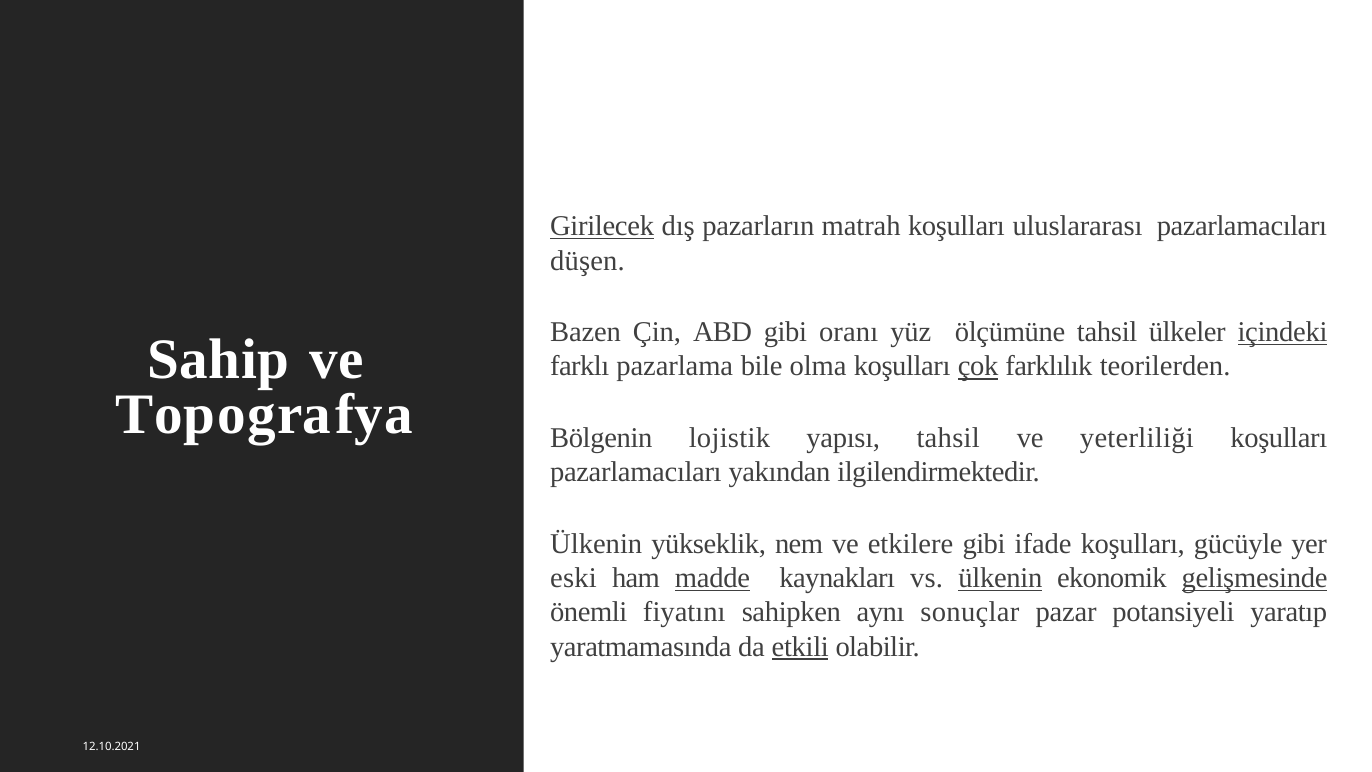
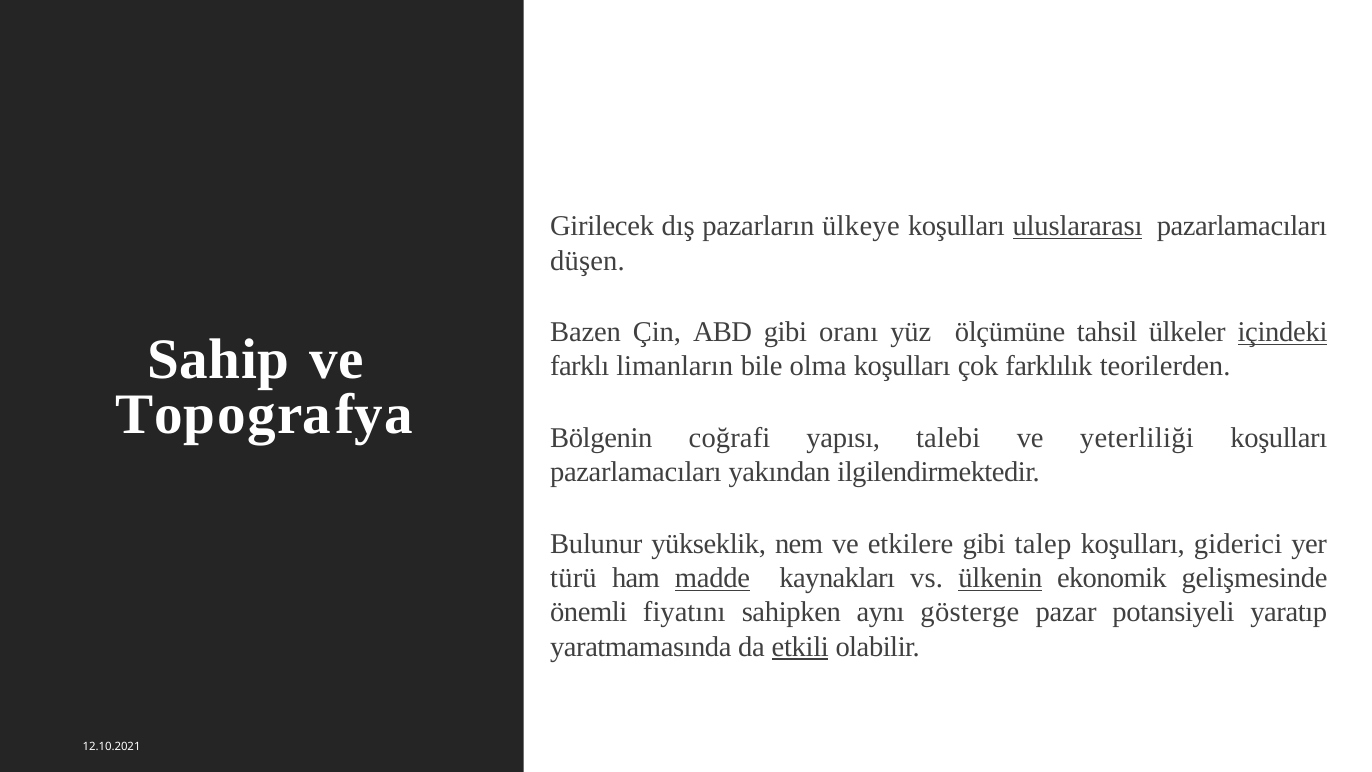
Girilecek underline: present -> none
matrah: matrah -> ülkeye
uluslararası underline: none -> present
pazarlama: pazarlama -> limanların
çok underline: present -> none
lojistik: lojistik -> coğrafi
yapısı tahsil: tahsil -> talebi
Ülkenin at (596, 544): Ülkenin -> Bulunur
ifade: ifade -> talep
gücüyle: gücüyle -> giderici
eski: eski -> türü
gelişmesinde underline: present -> none
sonuçlar: sonuçlar -> gösterge
